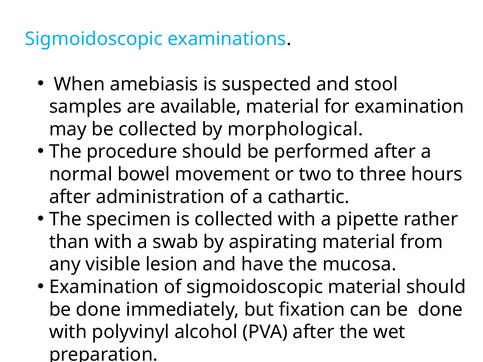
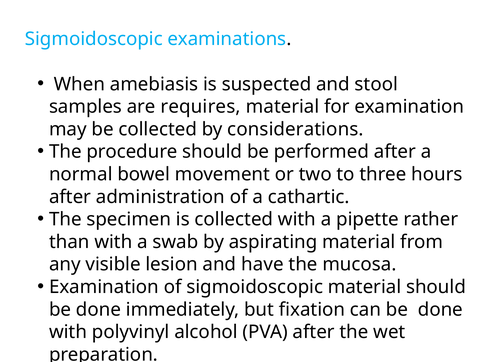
available: available -> requires
morphological: morphological -> considerations
